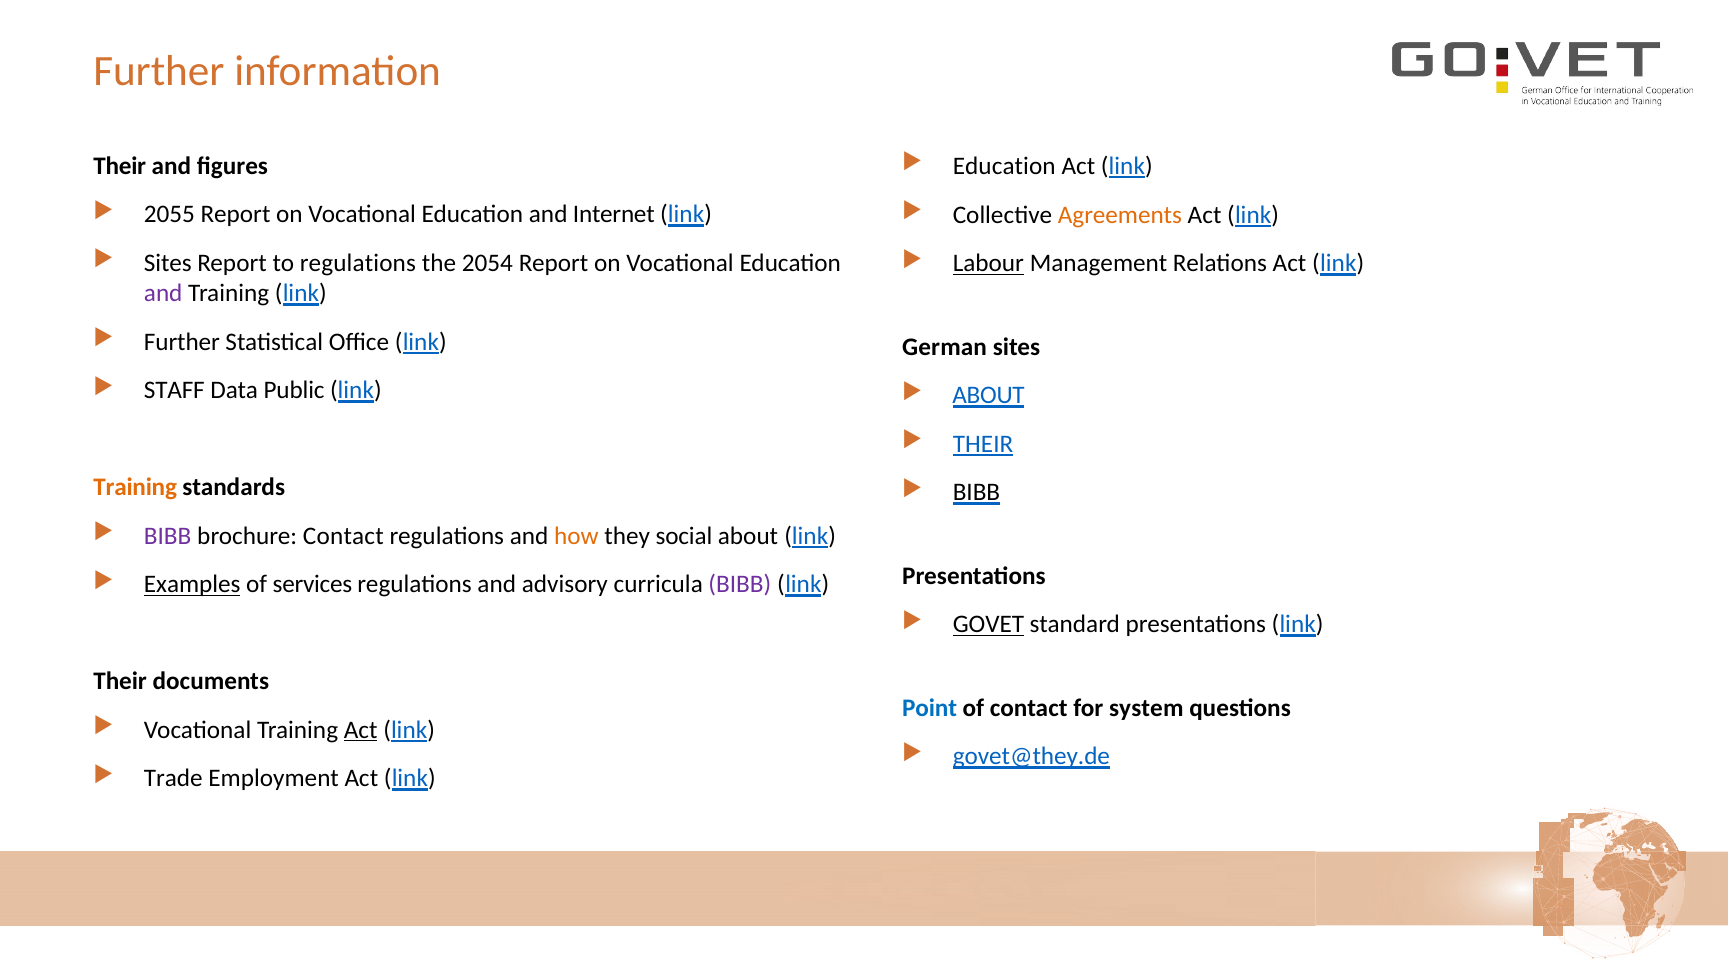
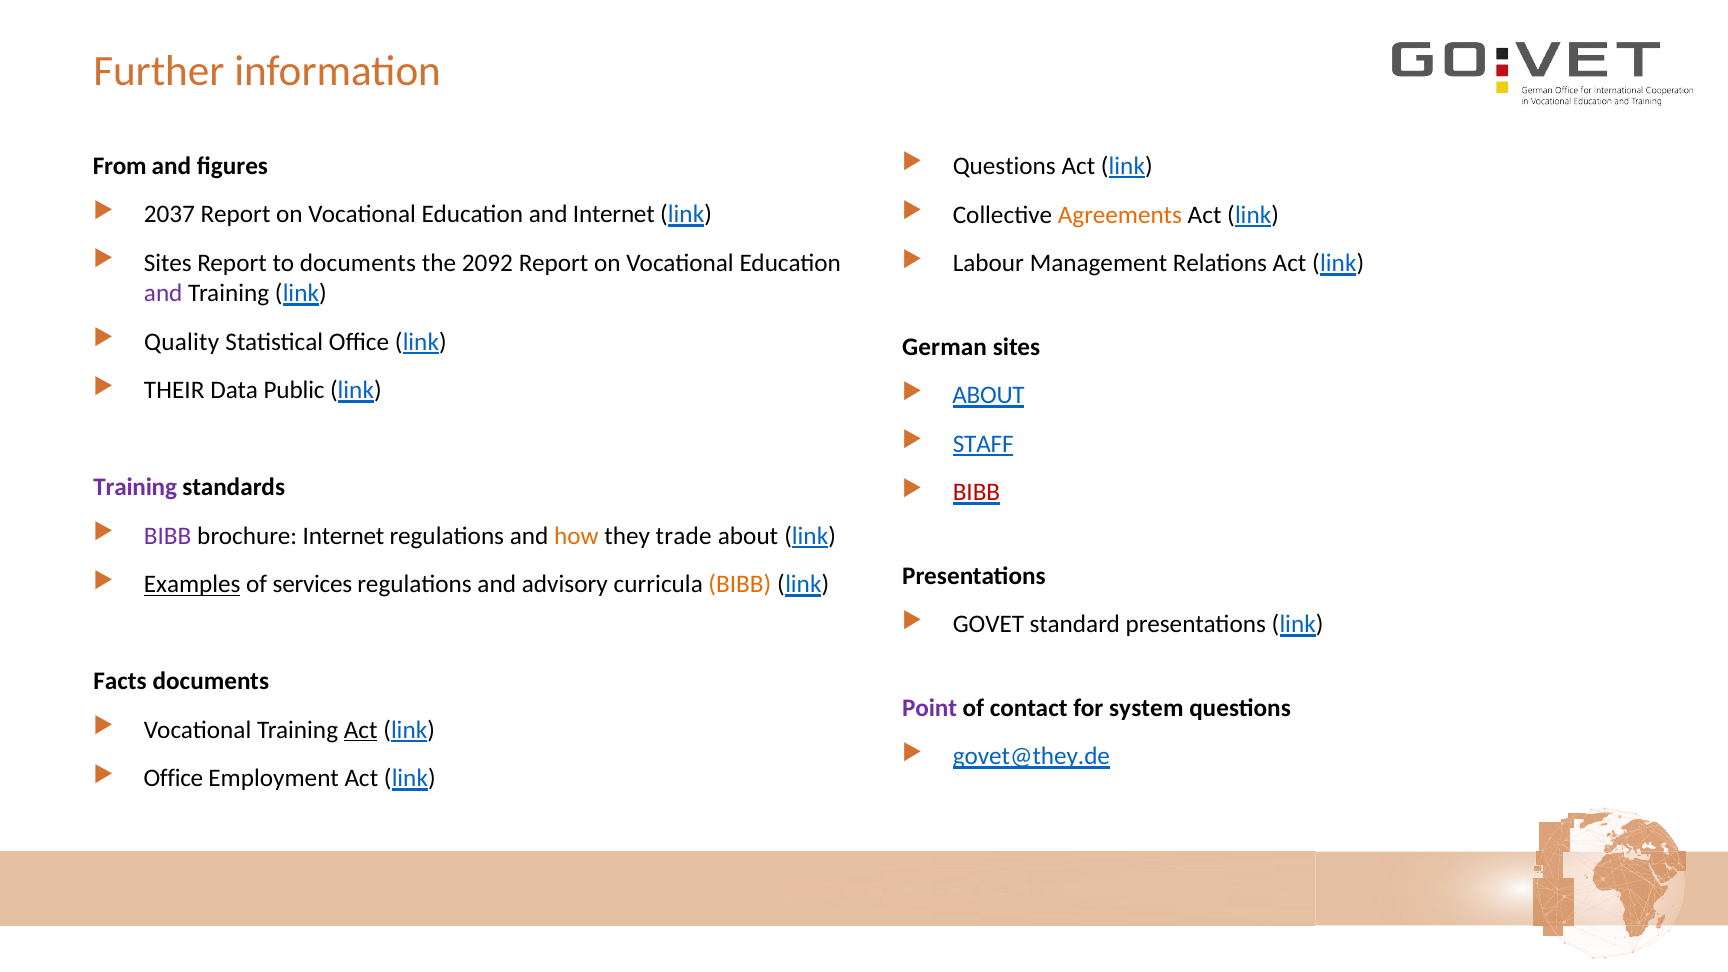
Education at (1004, 166): Education -> Questions
Their at (120, 166): Their -> From
2055: 2055 -> 2037
to regulations: regulations -> documents
2054: 2054 -> 2092
Labour underline: present -> none
Further at (182, 342): Further -> Quality
STAFF: STAFF -> THEIR
THEIR at (983, 444): THEIR -> STAFF
Training at (135, 488) colour: orange -> purple
BIBB at (976, 493) colour: black -> red
brochure Contact: Contact -> Internet
social: social -> trade
BIBB at (740, 585) colour: purple -> orange
GOVET underline: present -> none
Their at (120, 681): Their -> Facts
Point colour: blue -> purple
Trade at (173, 778): Trade -> Office
